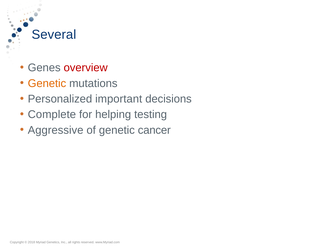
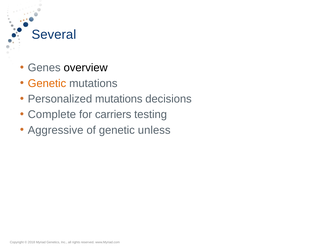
overview colour: red -> black
Personalized important: important -> mutations
helping: helping -> carriers
cancer: cancer -> unless
